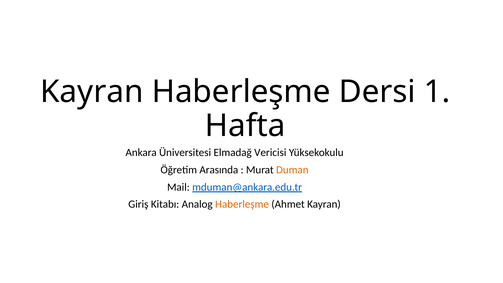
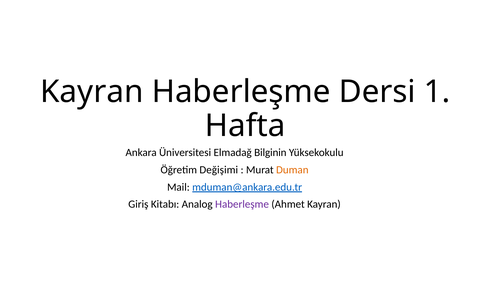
Vericisi: Vericisi -> Bilginin
Arasında: Arasında -> Değişimi
Haberleşme at (242, 204) colour: orange -> purple
